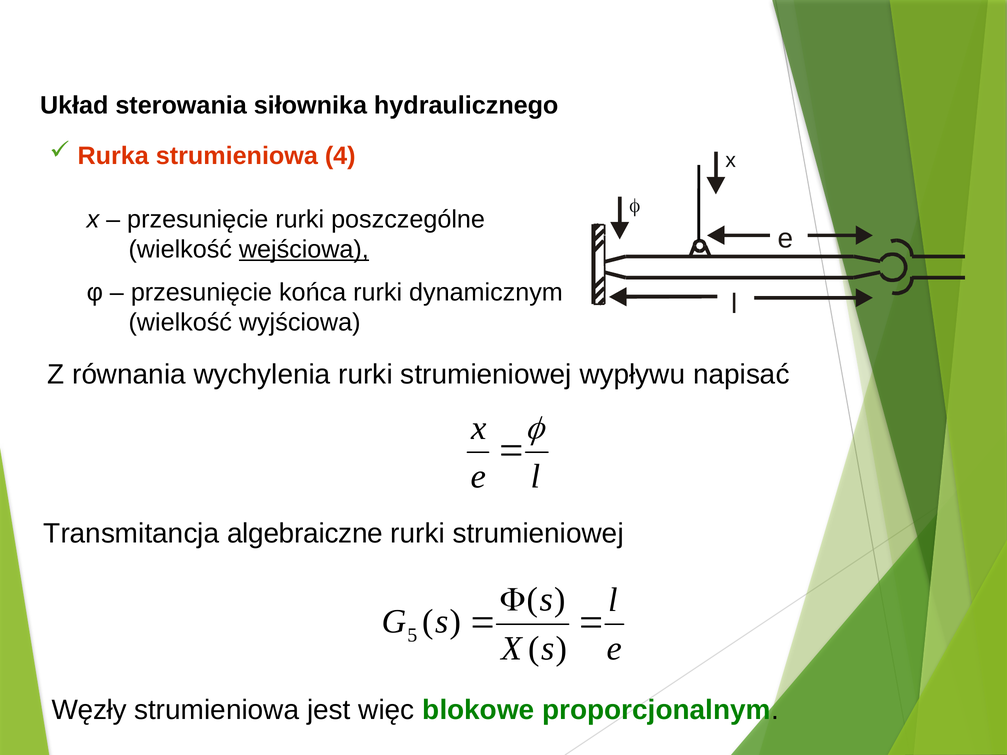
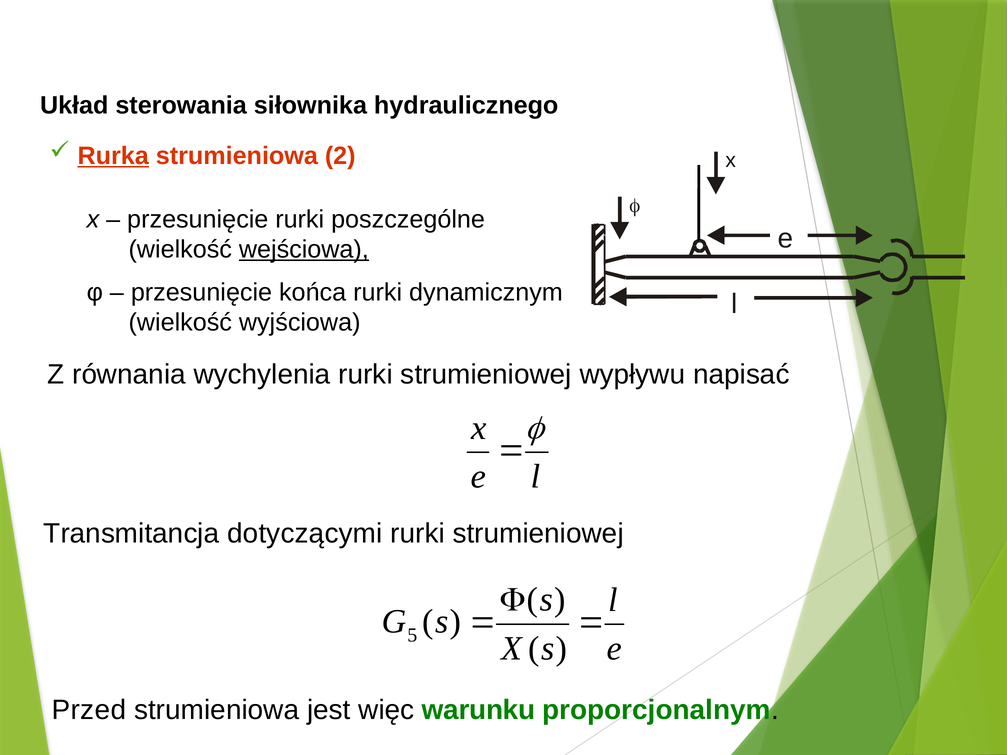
Rurka underline: none -> present
4: 4 -> 2
algebraiczne: algebraiczne -> dotyczącymi
Węzły: Węzły -> Przed
blokowe: blokowe -> warunku
